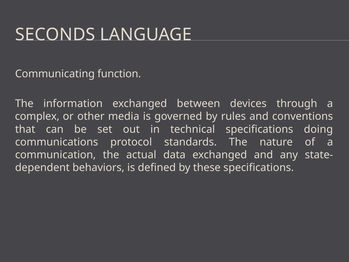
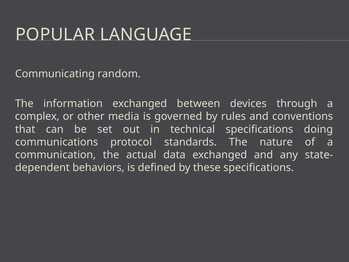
SECONDS: SECONDS -> POPULAR
function: function -> random
